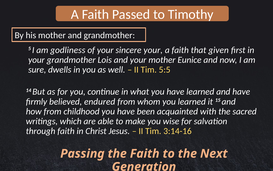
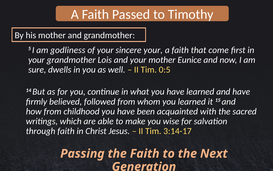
given: given -> come
5:5: 5:5 -> 0:5
endured: endured -> followed
3:14-16: 3:14-16 -> 3:14-17
